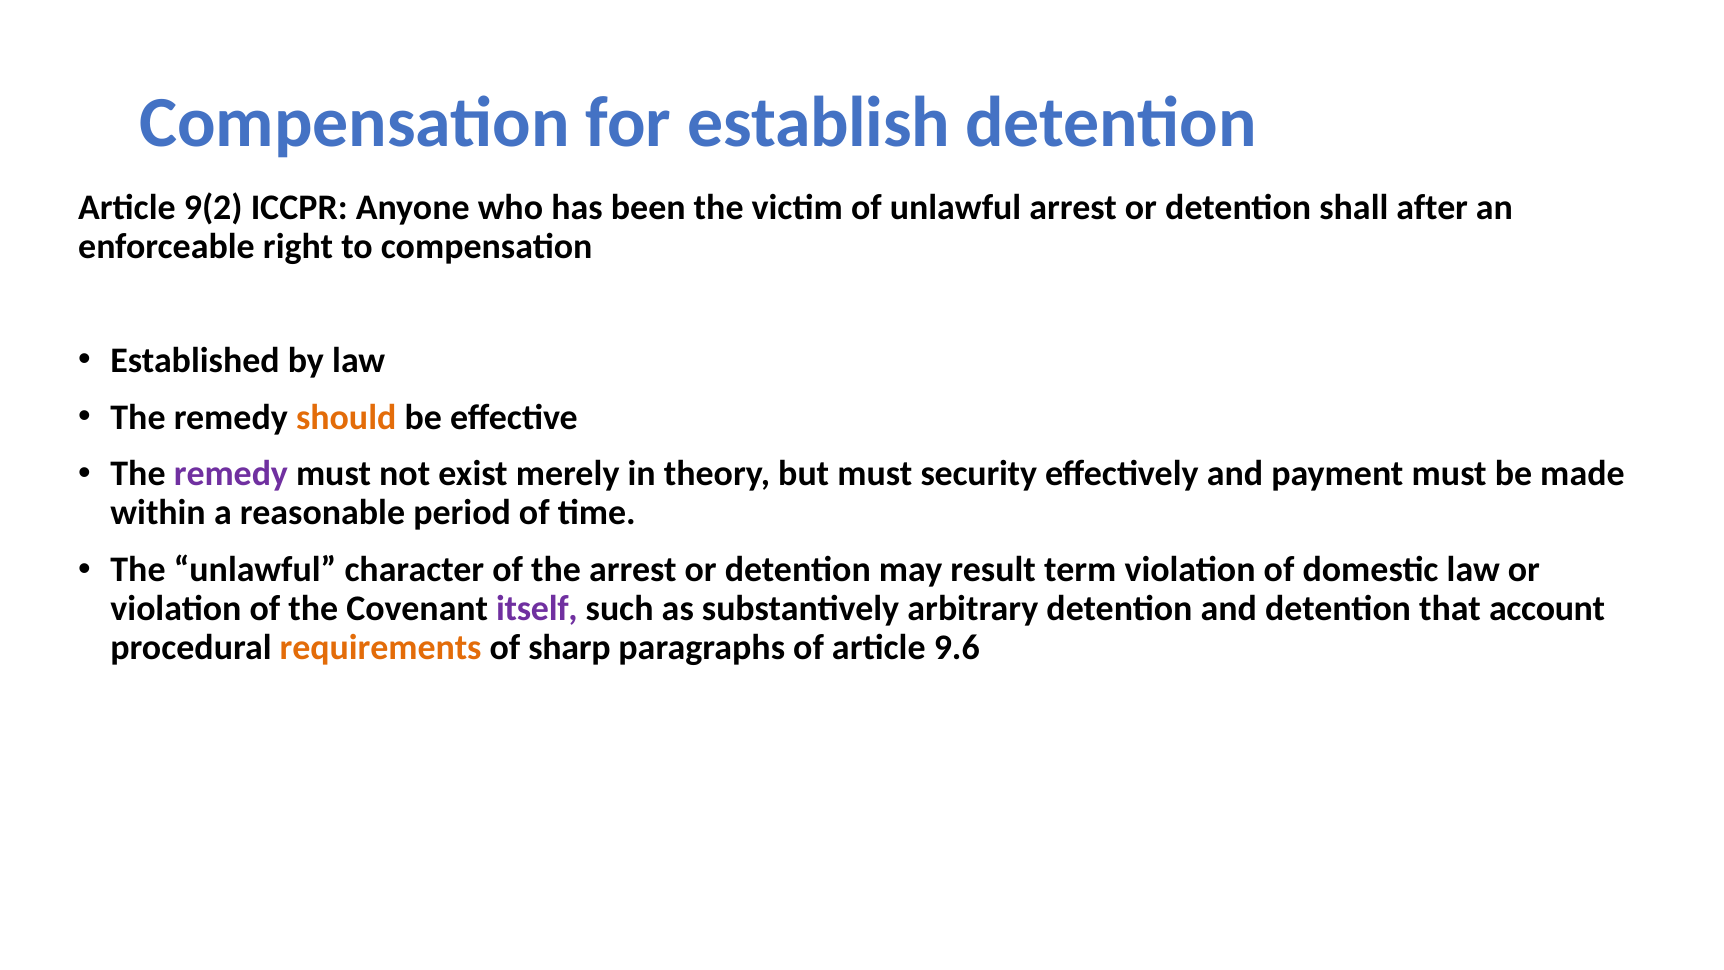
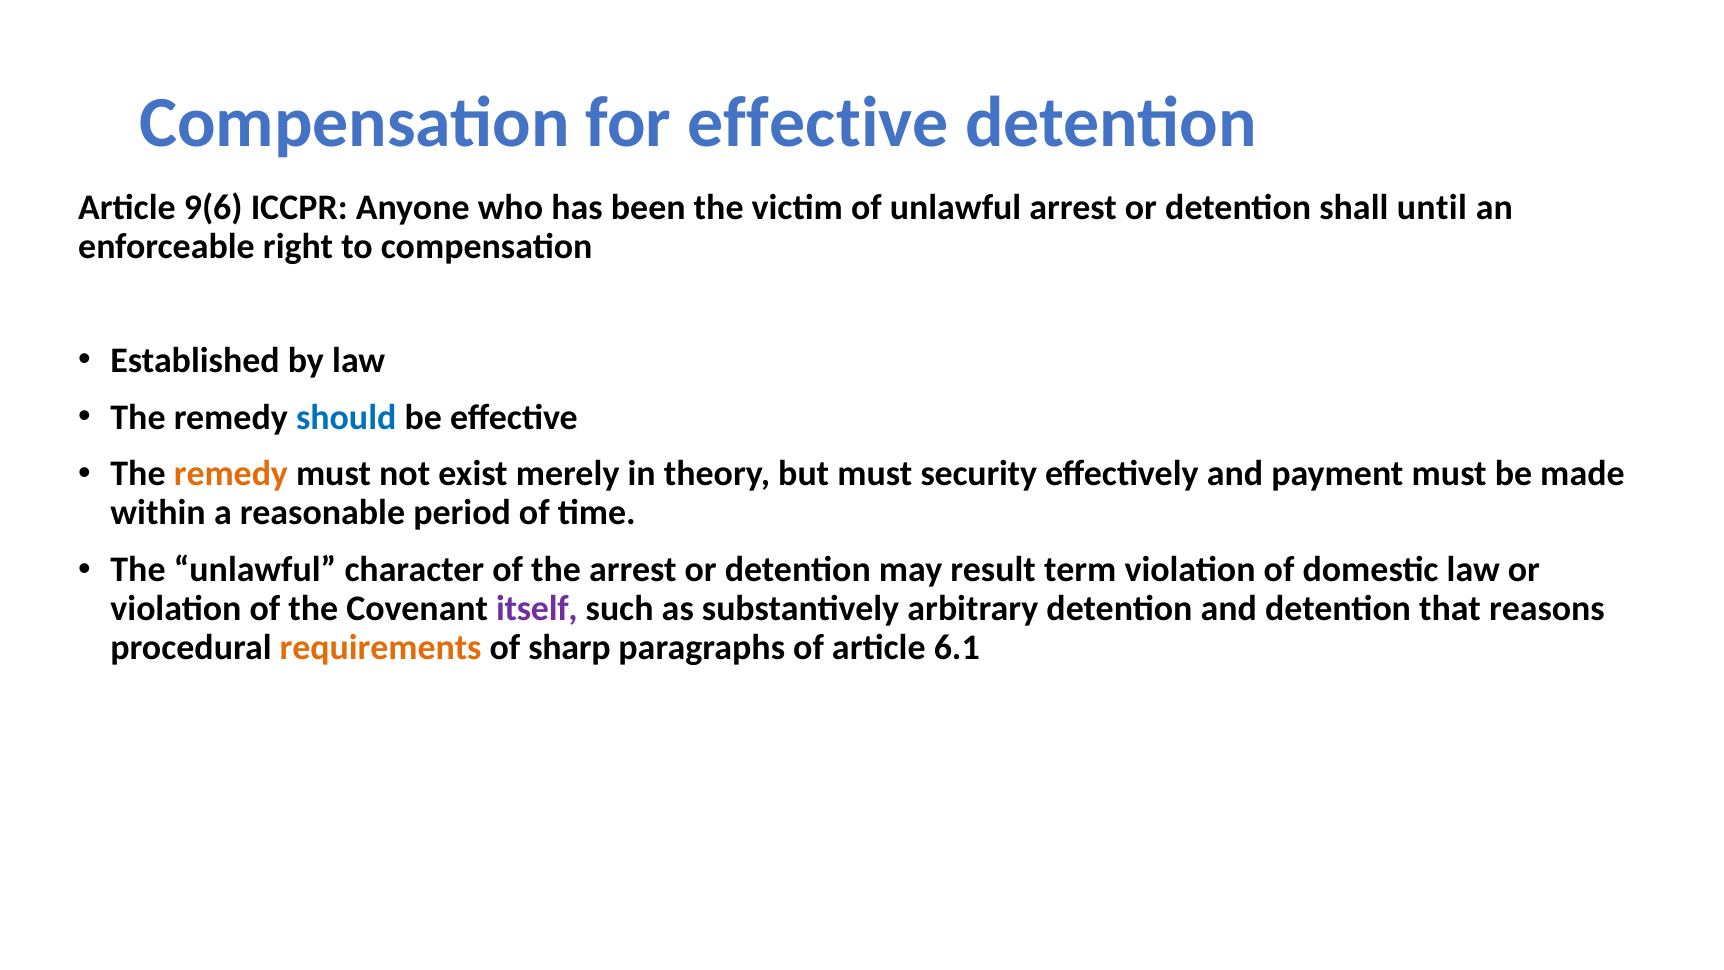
for establish: establish -> effective
9(2: 9(2 -> 9(6
after: after -> until
should colour: orange -> blue
remedy at (231, 474) colour: purple -> orange
account: account -> reasons
9.6: 9.6 -> 6.1
